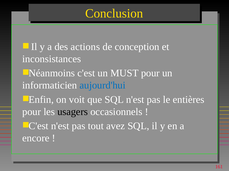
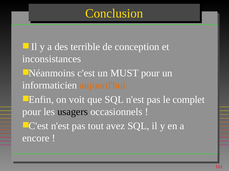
actions: actions -> terrible
aujourd'hui colour: blue -> orange
entières: entières -> complet
